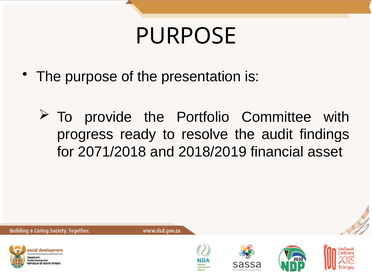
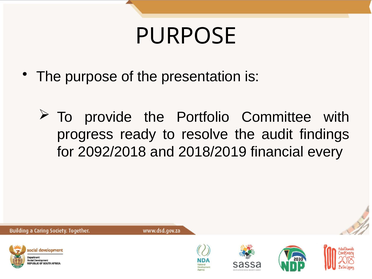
2071/2018: 2071/2018 -> 2092/2018
asset: asset -> every
